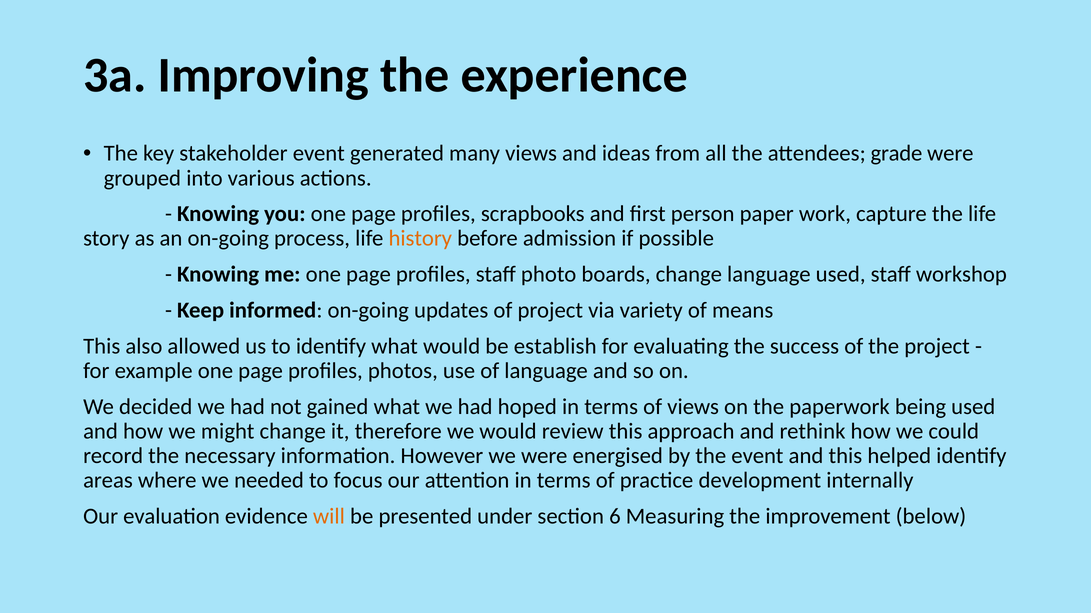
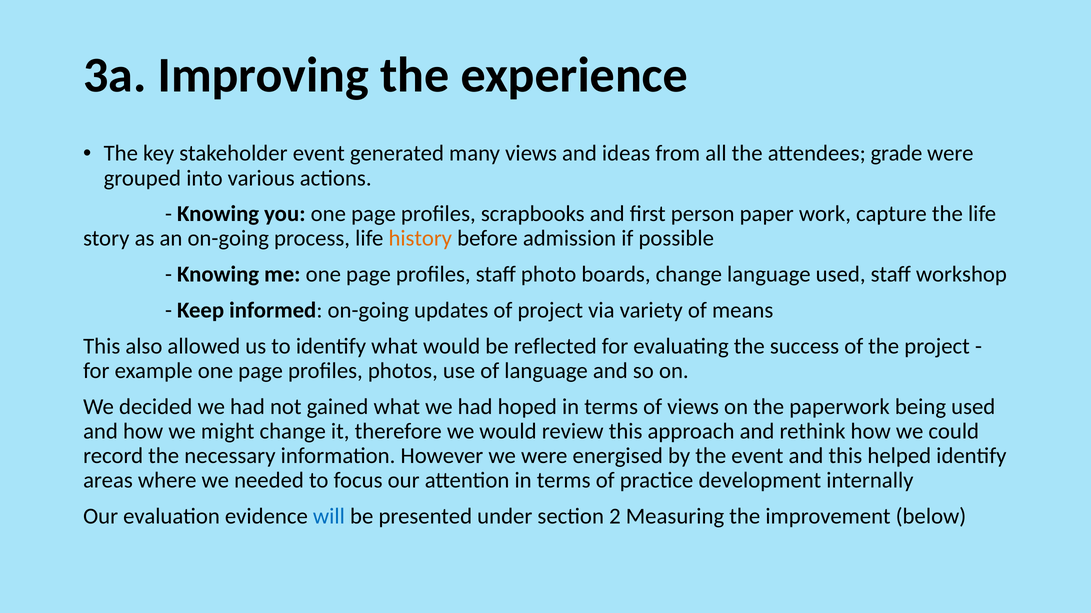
establish: establish -> reflected
will colour: orange -> blue
6: 6 -> 2
